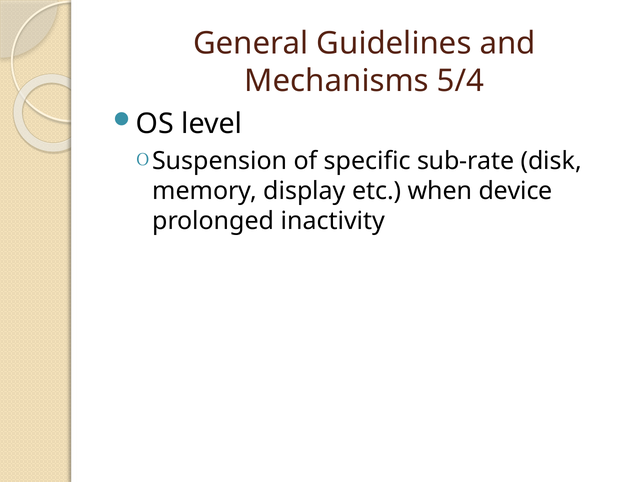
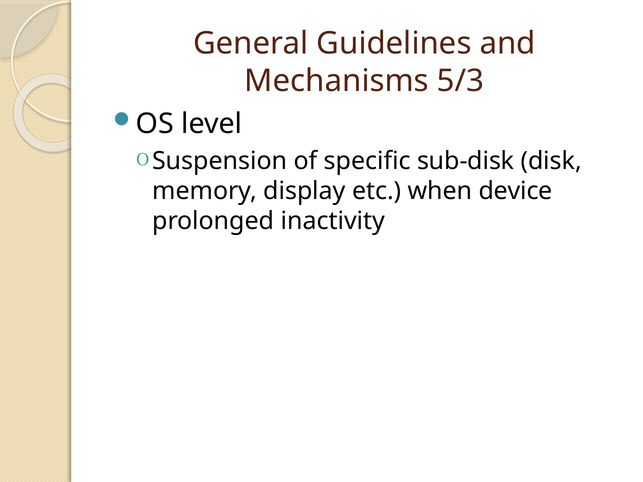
5/4: 5/4 -> 5/3
sub-rate: sub-rate -> sub-disk
